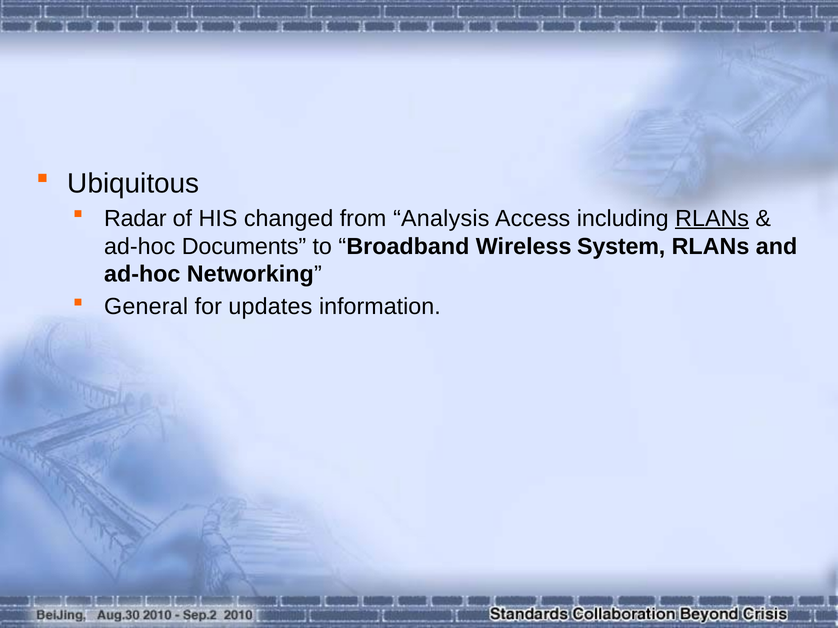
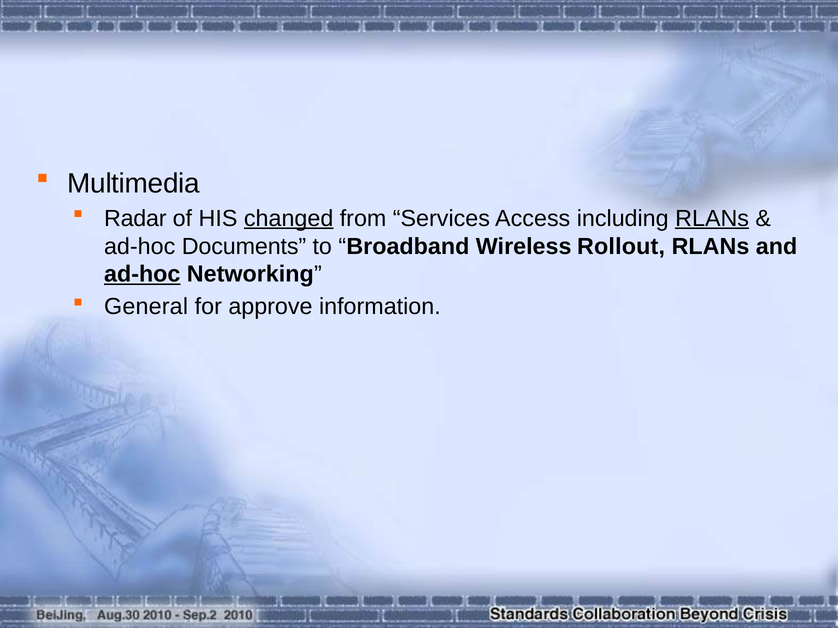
Ubiquitous: Ubiquitous -> Multimedia
changed underline: none -> present
Analysis: Analysis -> Services
System: System -> Rollout
ad-hoc at (142, 274) underline: none -> present
updates: updates -> approve
